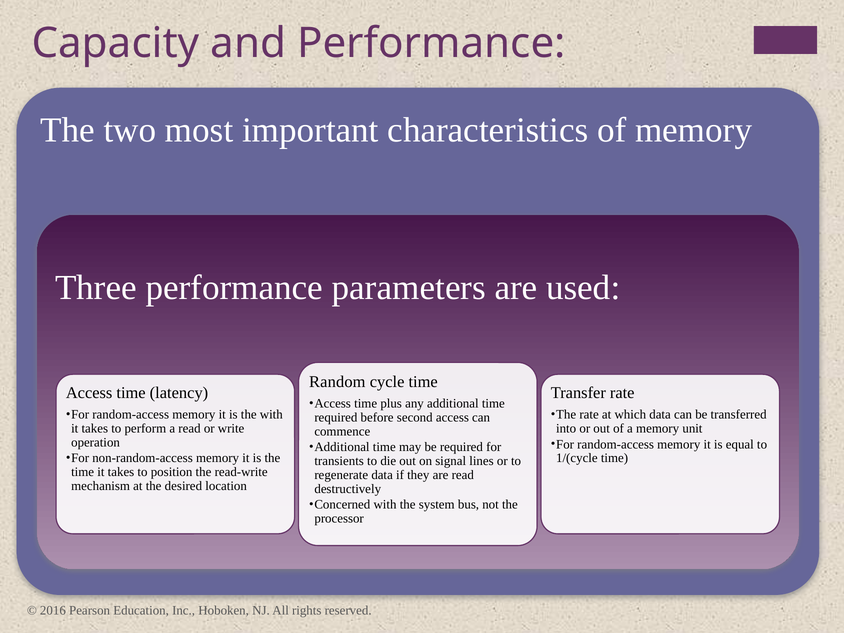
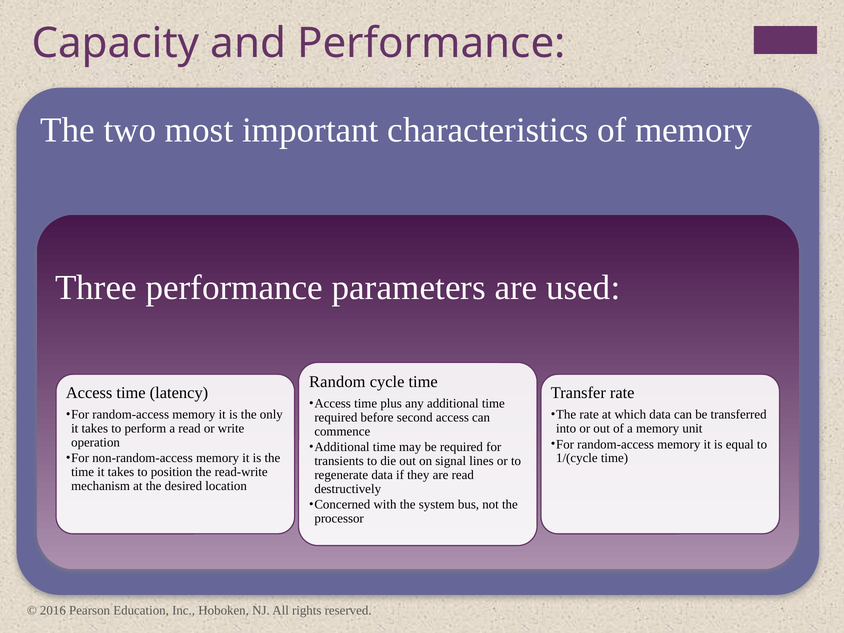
the with: with -> only
